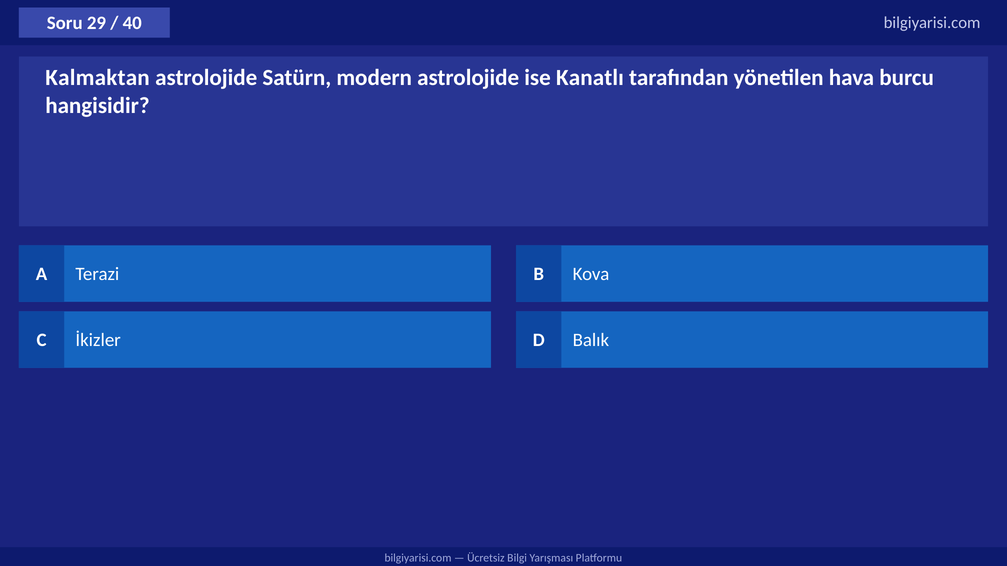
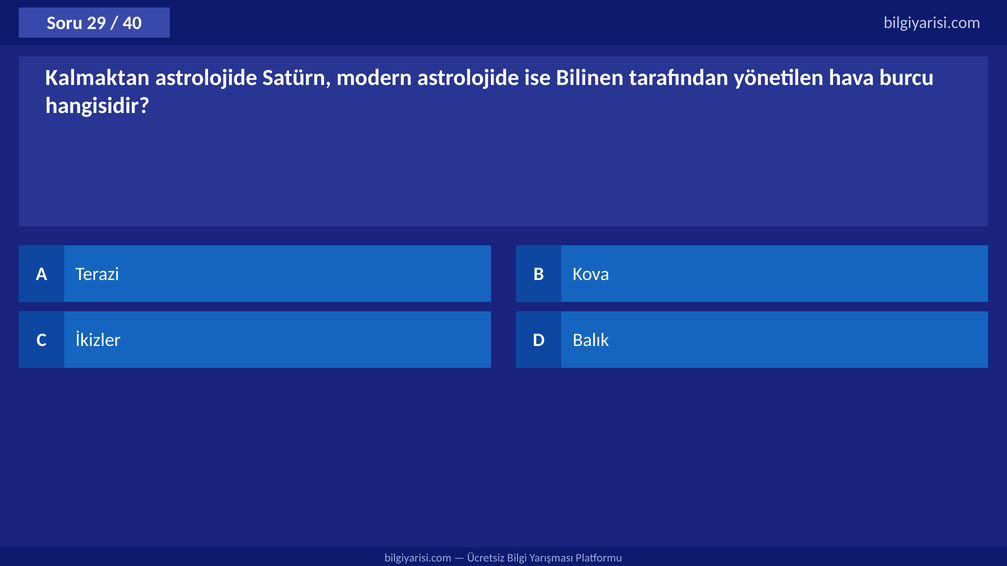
Kanatlı: Kanatlı -> Bilinen
